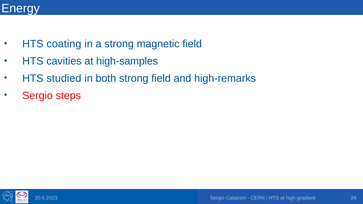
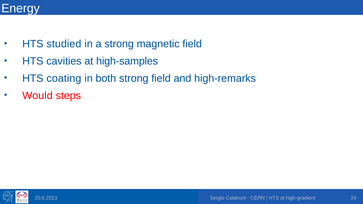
coating: coating -> studied
studied: studied -> coating
Sergio at (38, 96): Sergio -> Would
